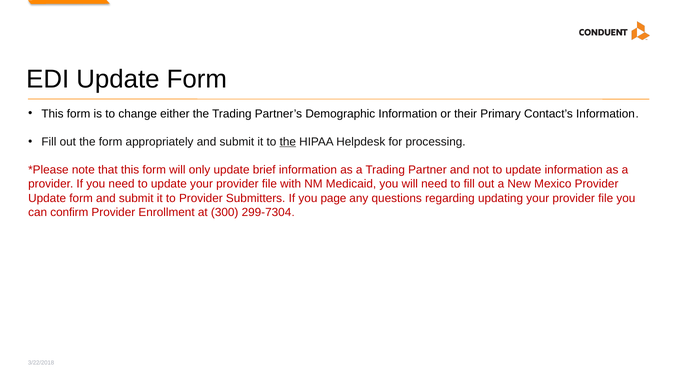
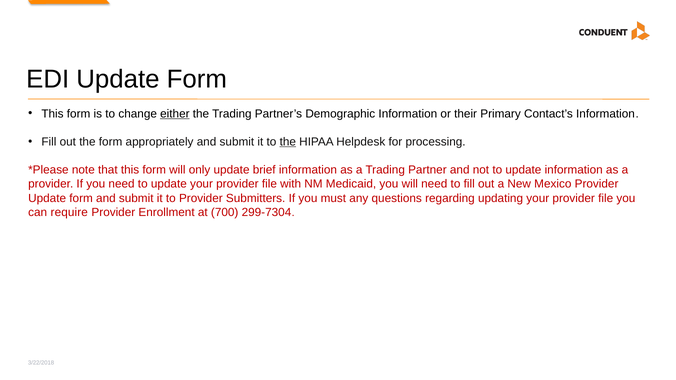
either underline: none -> present
page: page -> must
confirm: confirm -> require
300: 300 -> 700
